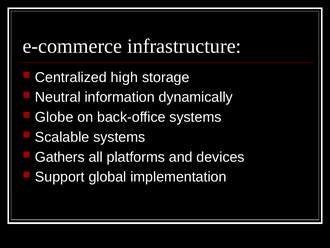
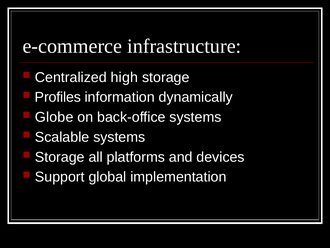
Neutral: Neutral -> Profiles
Gathers at (60, 157): Gathers -> Storage
